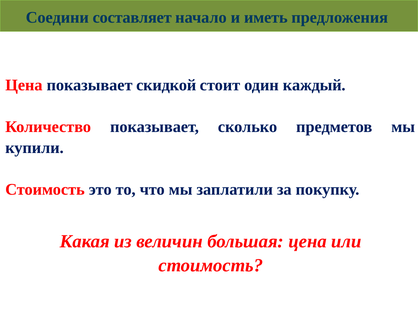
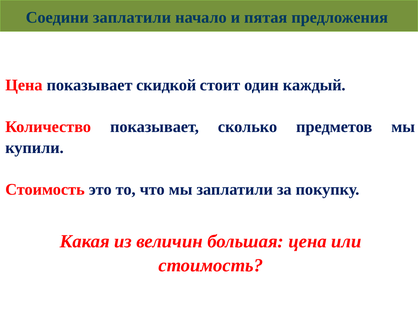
Соедини составляет: составляет -> заплатили
иметь: иметь -> пятая
